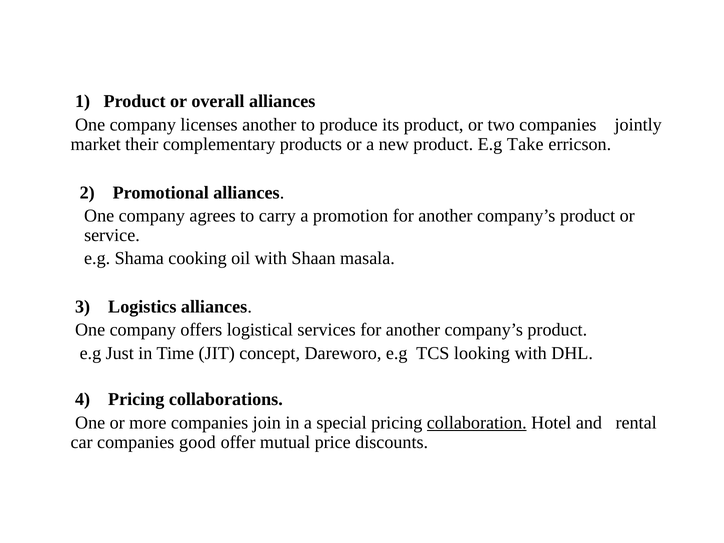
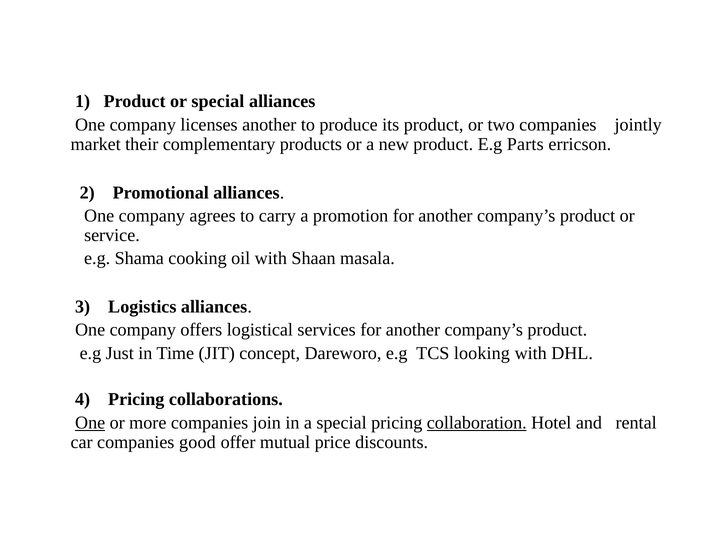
or overall: overall -> special
Take: Take -> Parts
One at (90, 423) underline: none -> present
